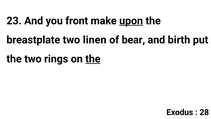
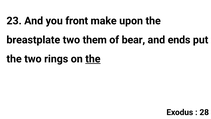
upon underline: present -> none
linen: linen -> them
birth: birth -> ends
